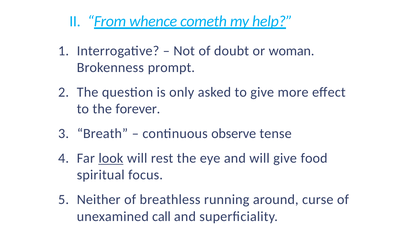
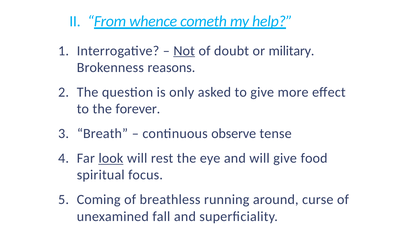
Not underline: none -> present
woman: woman -> military
prompt: prompt -> reasons
Neither: Neither -> Coming
call: call -> fall
